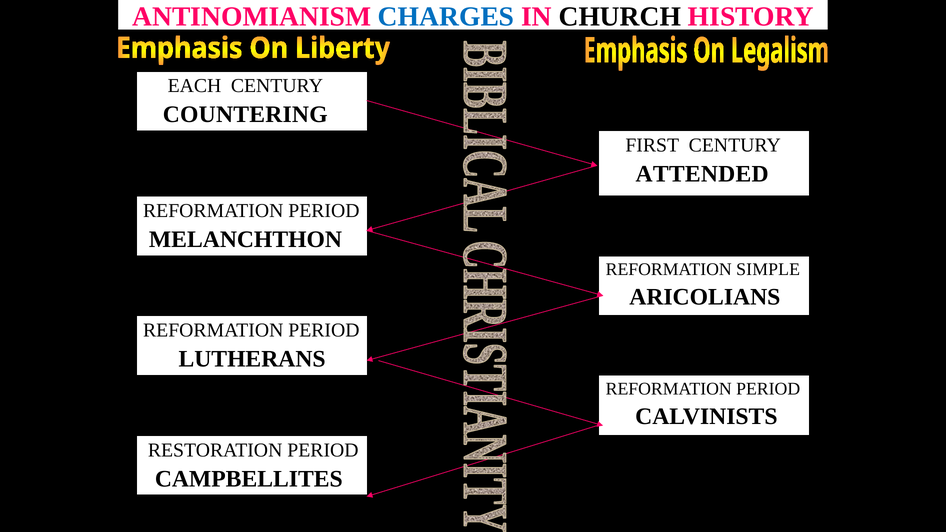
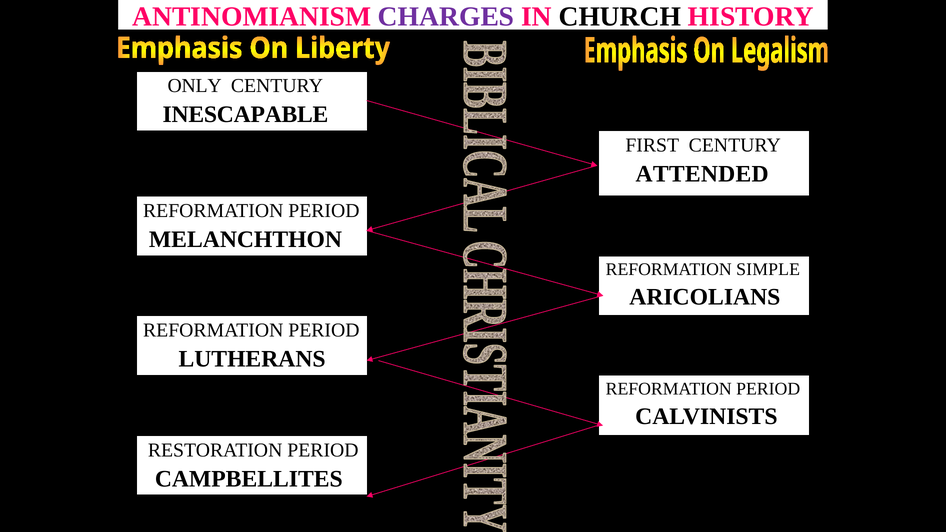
CHARGES colour: blue -> purple
EACH: EACH -> ONLY
COUNTERING: COUNTERING -> INESCAPABLE
